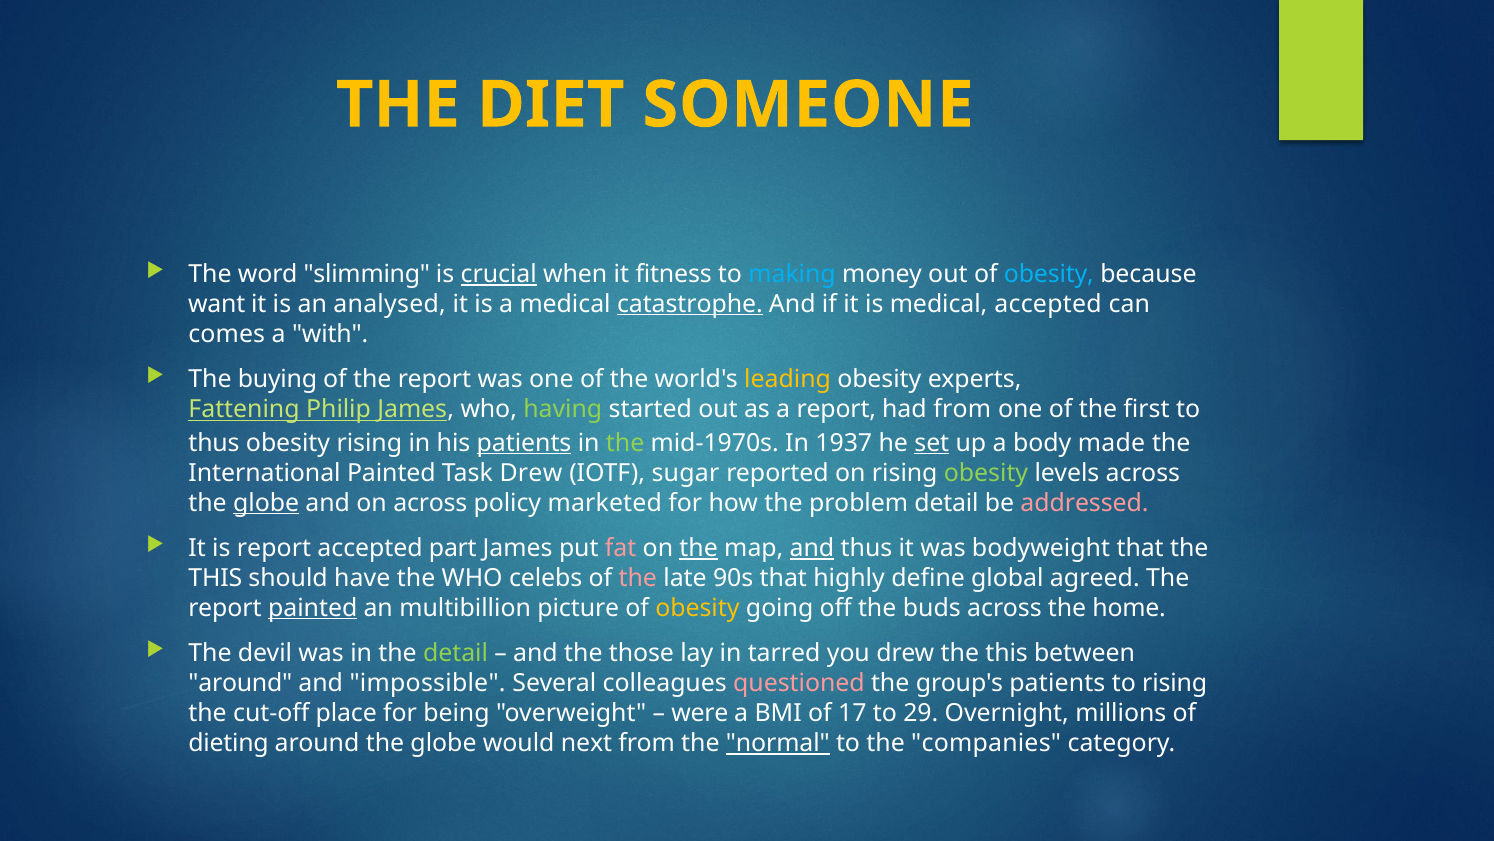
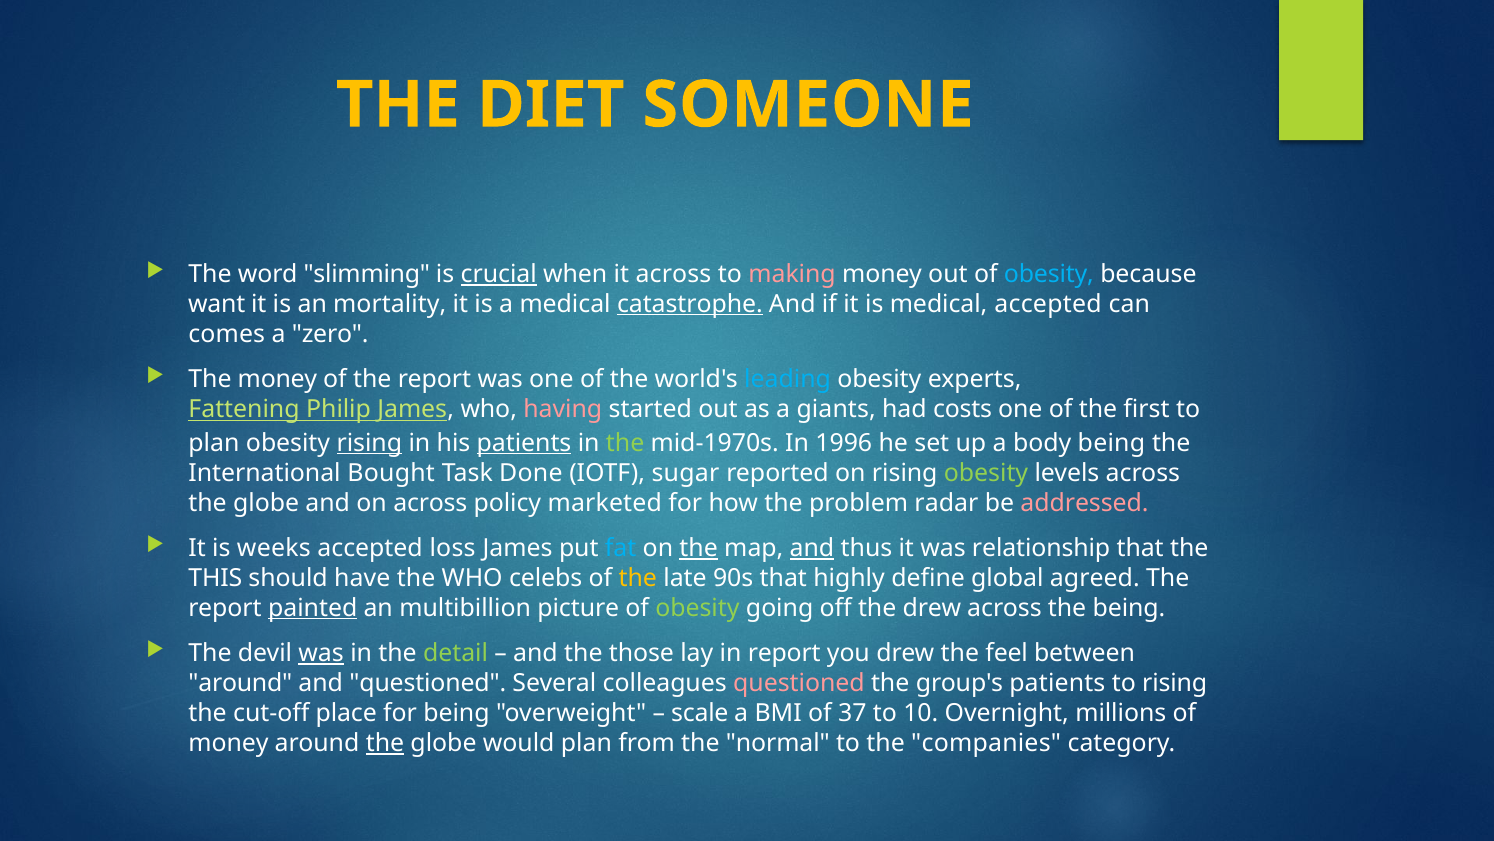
it fitness: fitness -> across
making colour: light blue -> pink
analysed: analysed -> mortality
with: with -> zero
The buying: buying -> money
leading colour: yellow -> light blue
having colour: light green -> pink
a report: report -> giants
had from: from -> costs
thus at (214, 443): thus -> plan
rising at (369, 443) underline: none -> present
1937: 1937 -> 1996
set underline: present -> none
body made: made -> being
International Painted: Painted -> Bought
Task Drew: Drew -> Done
globe at (266, 502) underline: present -> none
problem detail: detail -> radar
is report: report -> weeks
part: part -> loss
fat colour: pink -> light blue
bodyweight: bodyweight -> relationship
the at (638, 578) colour: pink -> yellow
obesity at (697, 608) colour: yellow -> light green
the buds: buds -> drew
the home: home -> being
was at (321, 653) underline: none -> present
in tarred: tarred -> report
drew the this: this -> feel
and impossible: impossible -> questioned
were: were -> scale
17: 17 -> 37
29: 29 -> 10
dieting at (229, 743): dieting -> money
the at (385, 743) underline: none -> present
would next: next -> plan
normal underline: present -> none
